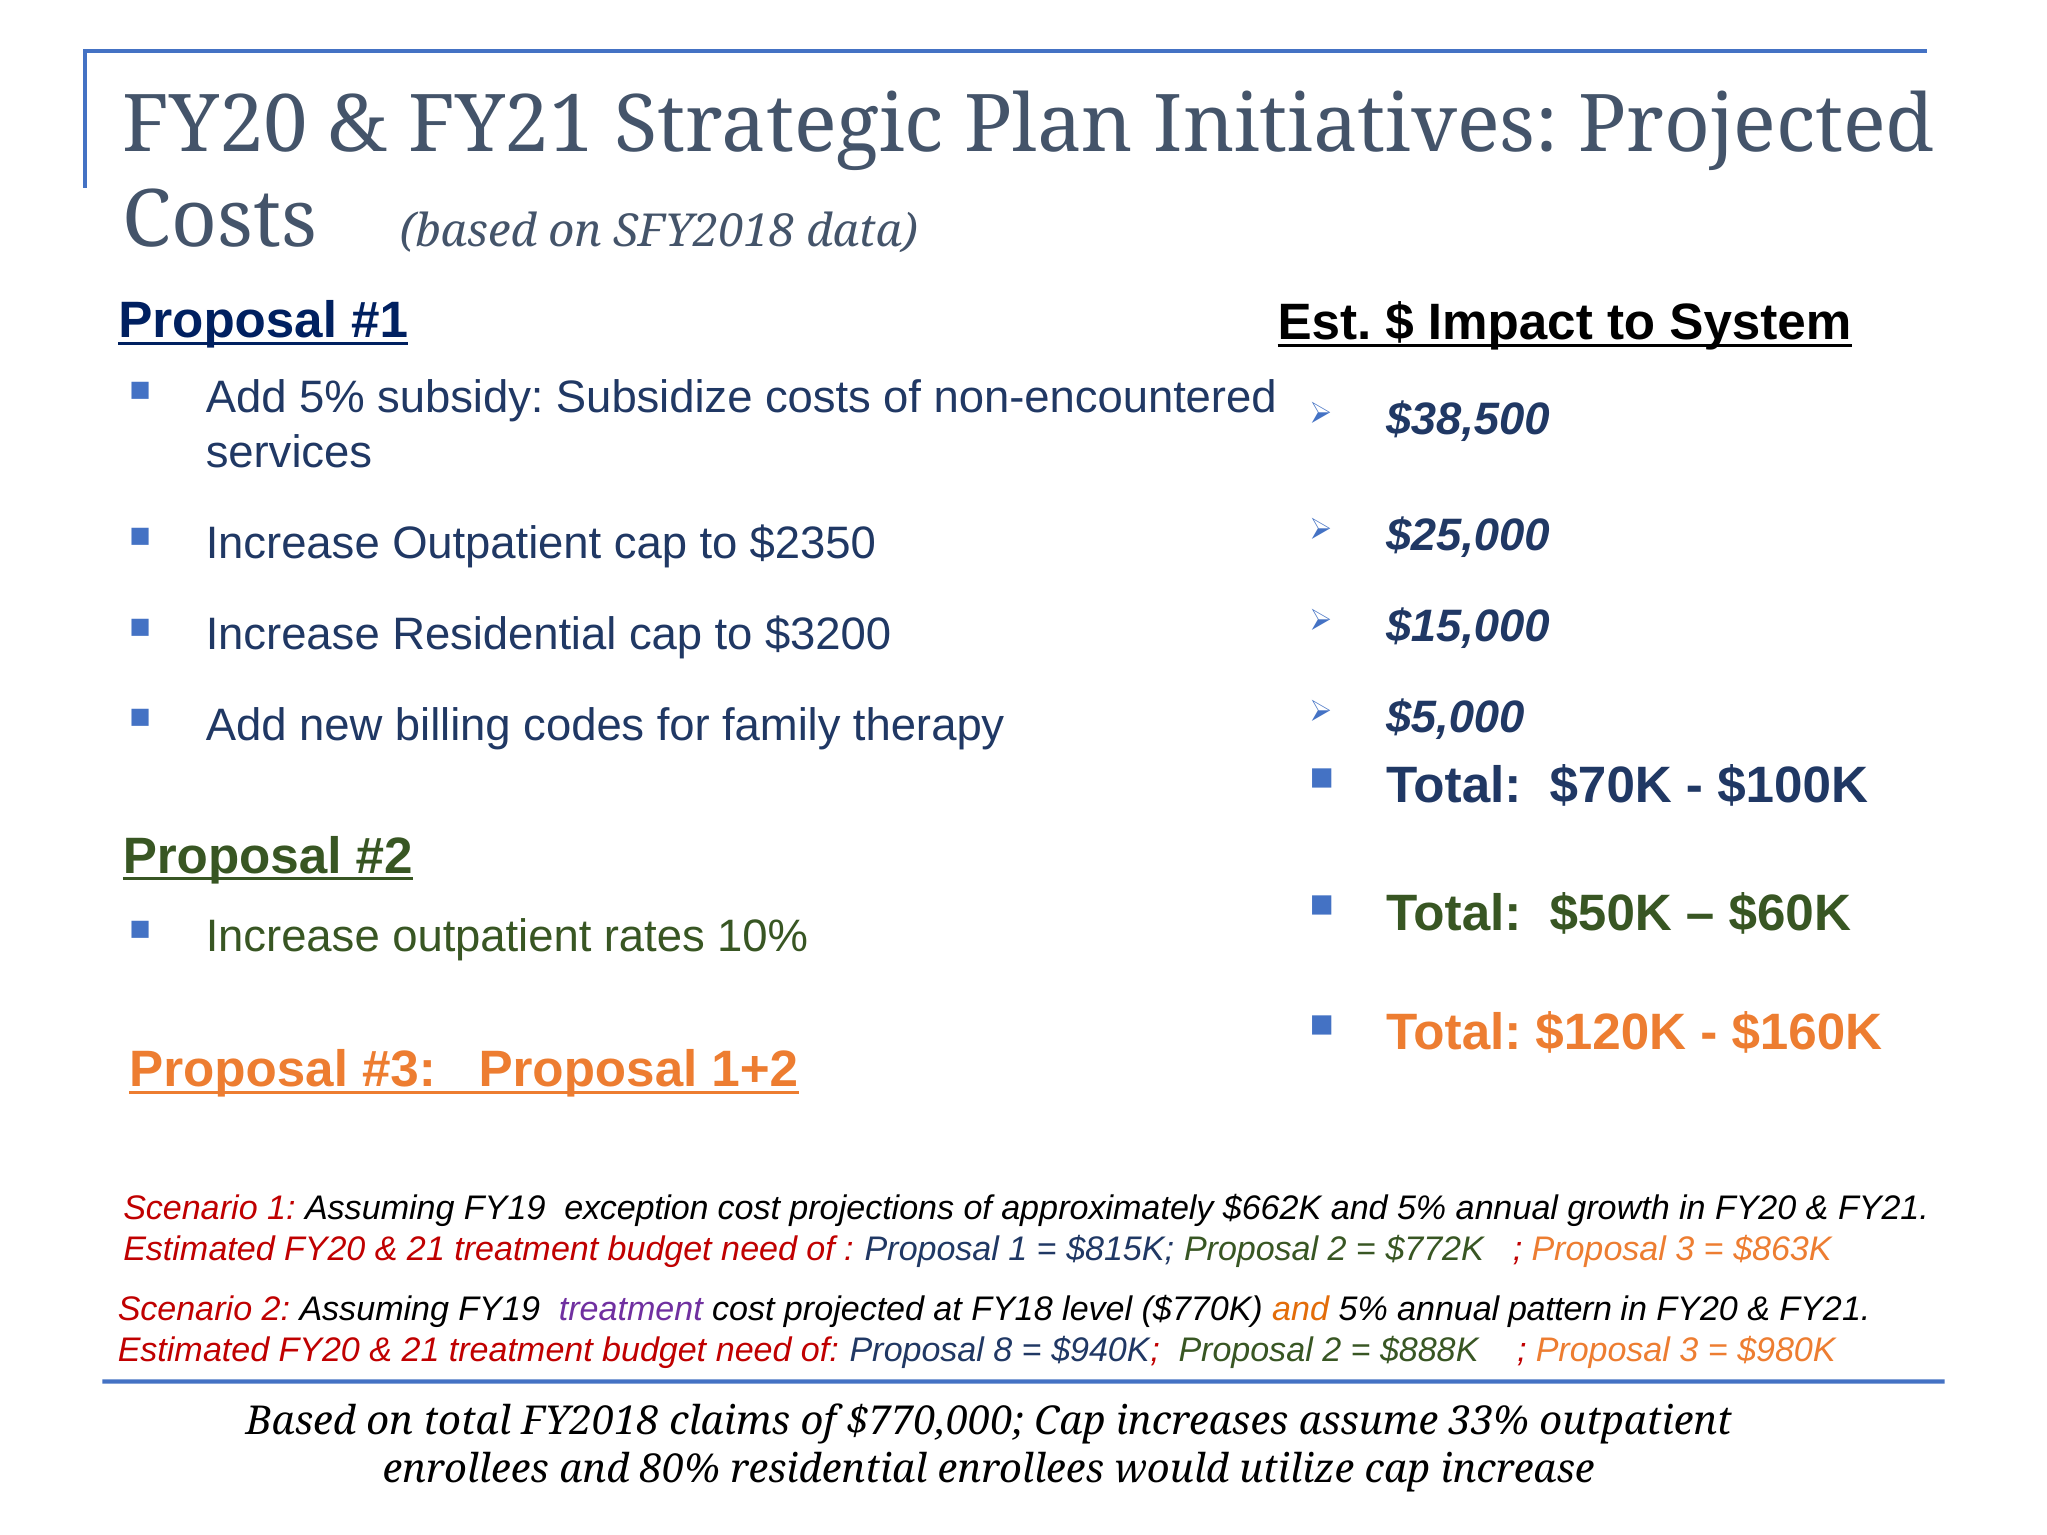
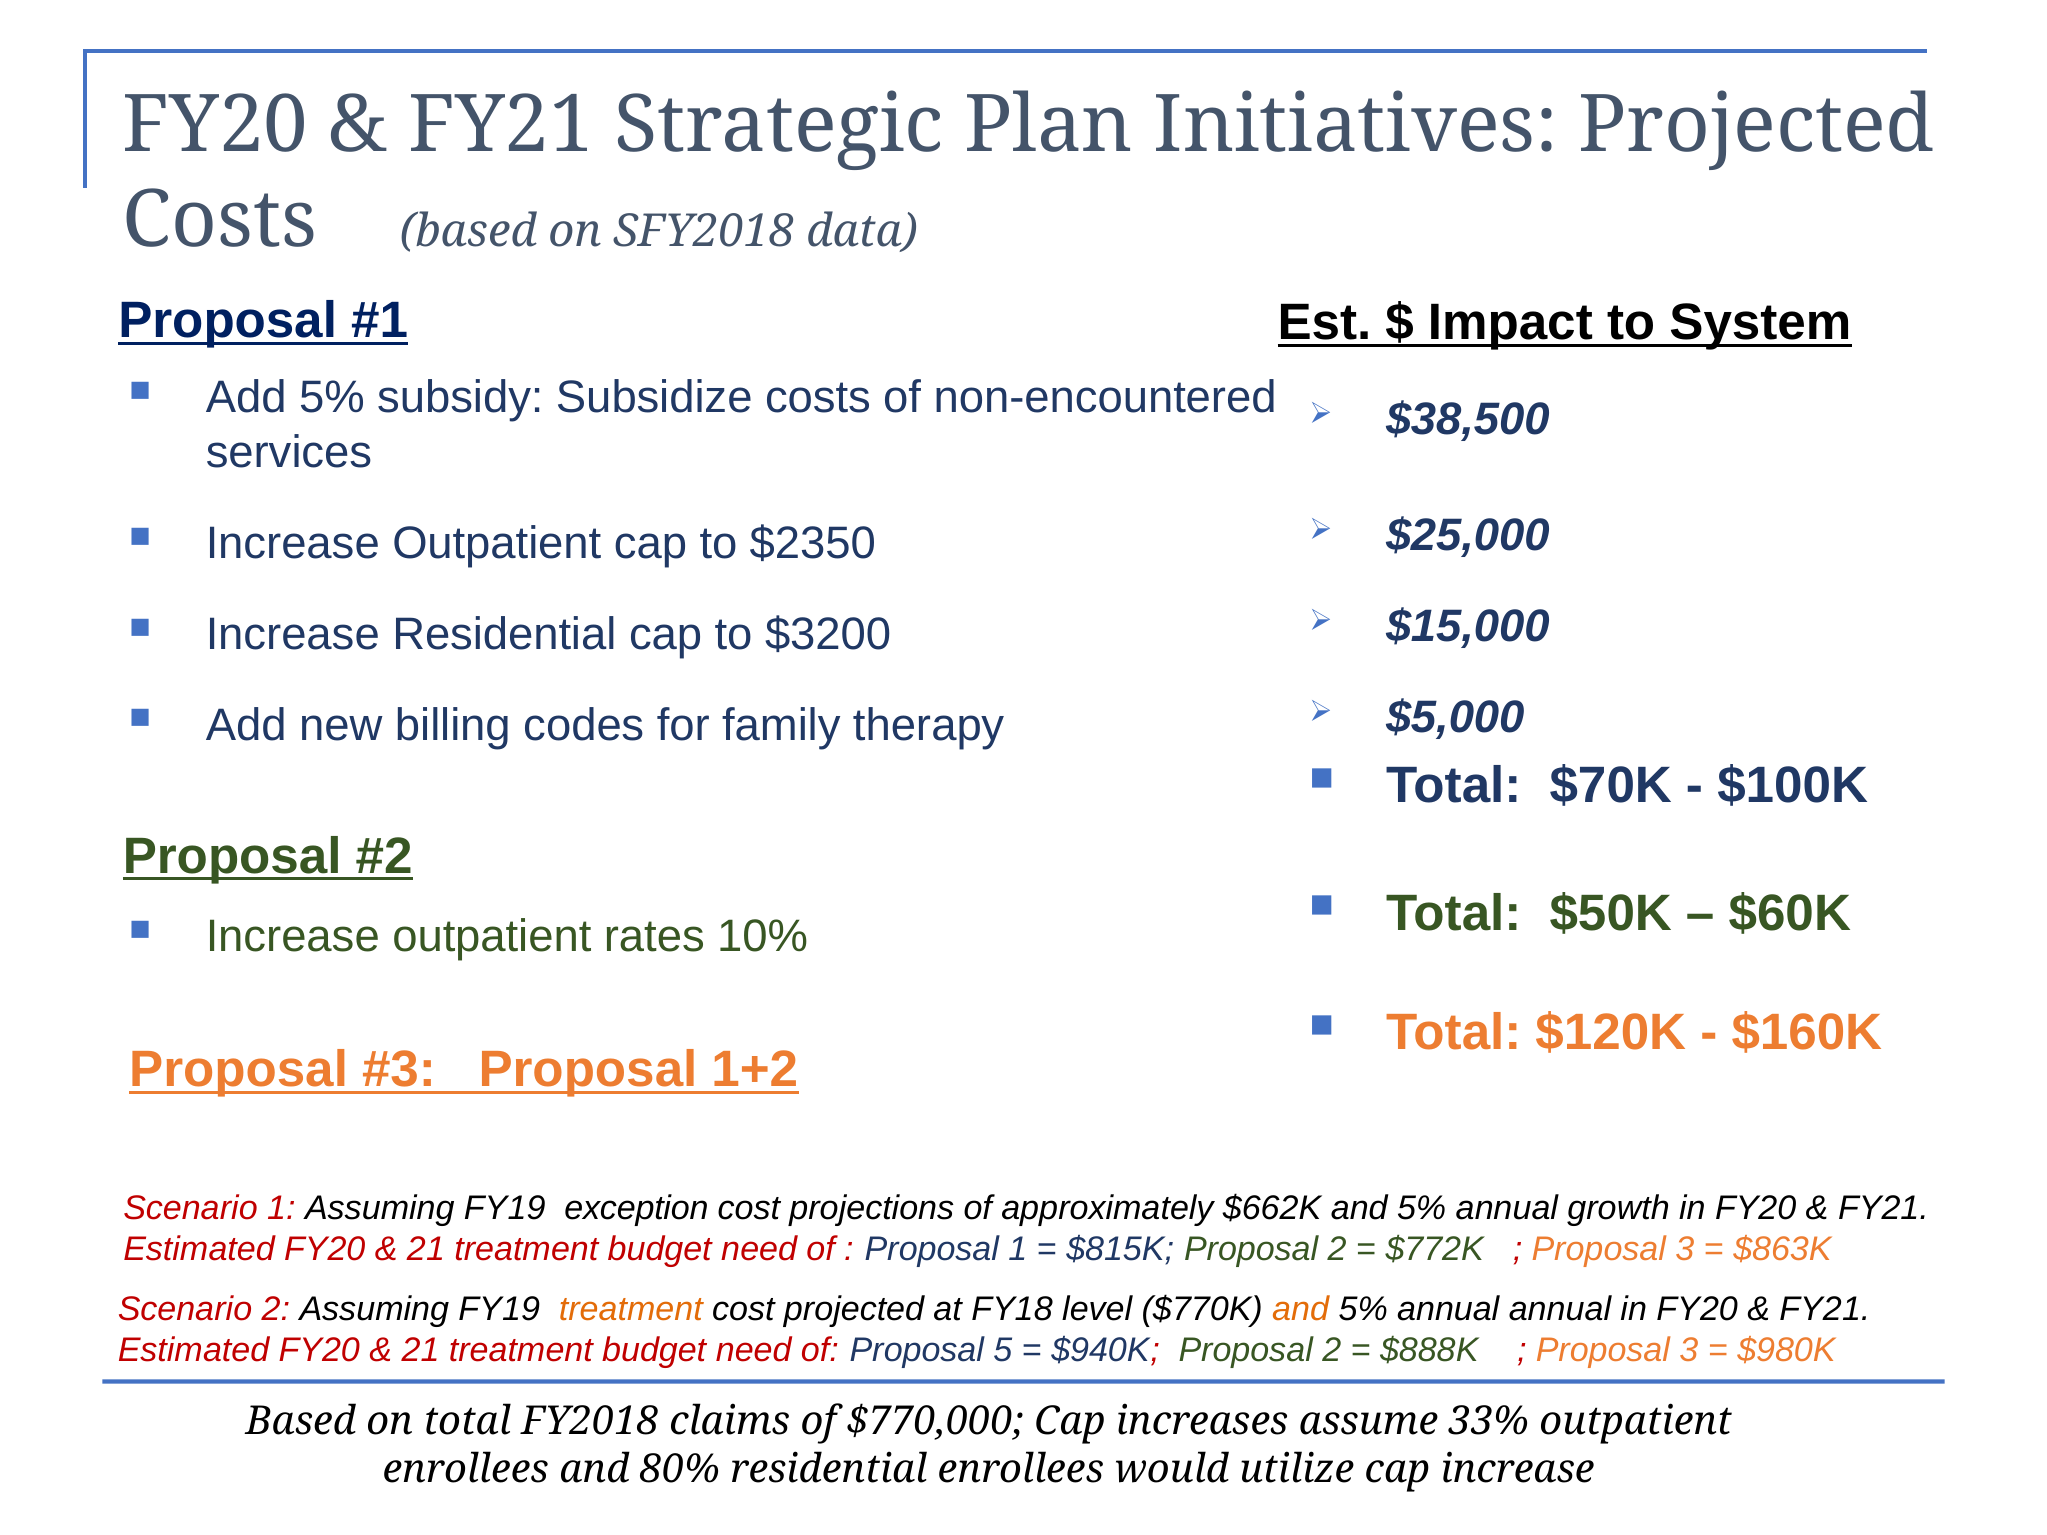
treatment at (631, 1309) colour: purple -> orange
annual pattern: pattern -> annual
8: 8 -> 5
